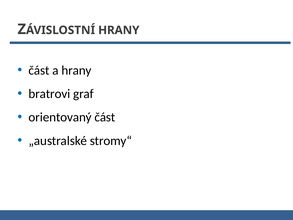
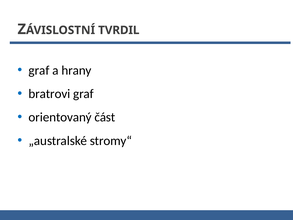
HRANY at (119, 30): HRANY -> TVRDIL
část at (39, 70): část -> graf
